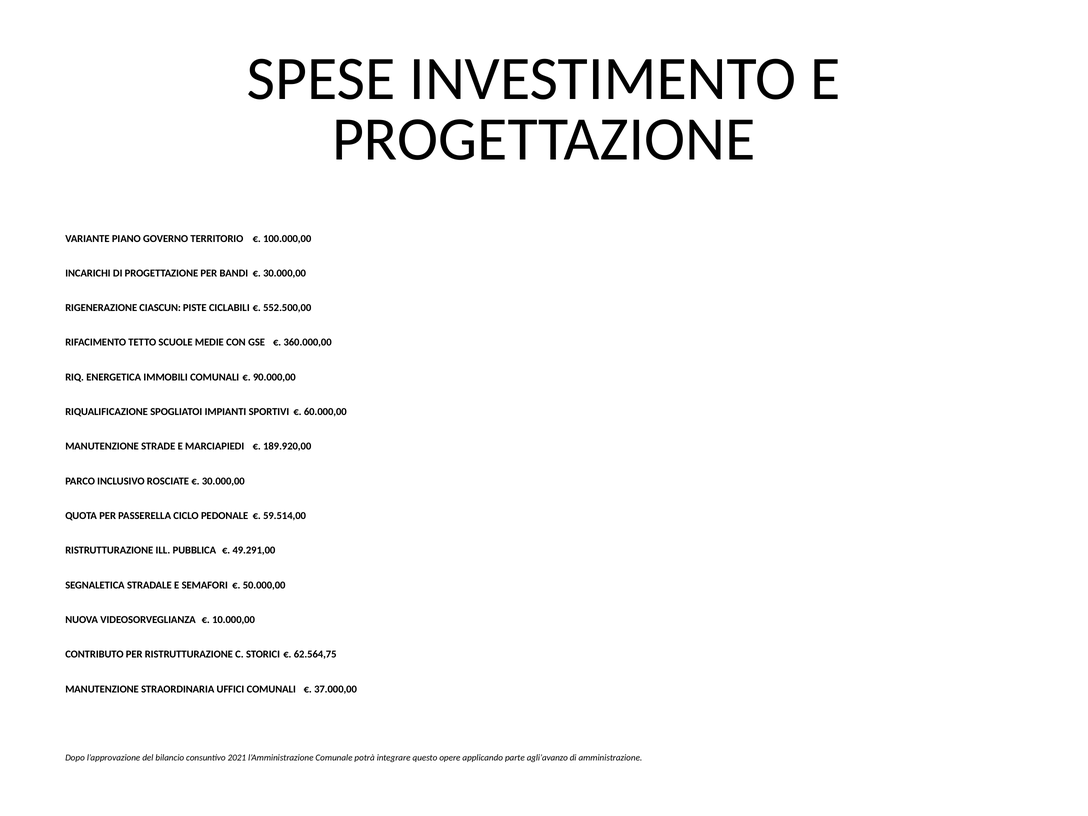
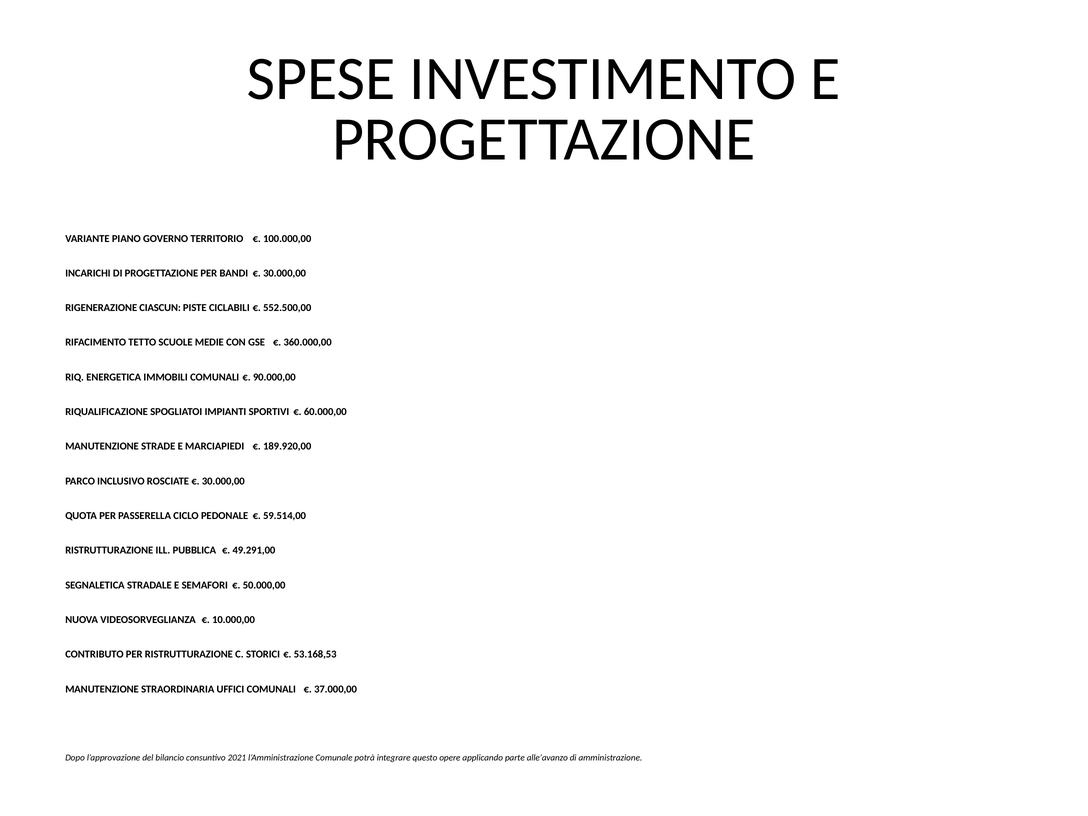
62.564,75: 62.564,75 -> 53.168,53
agli’avanzo: agli’avanzo -> alle’avanzo
